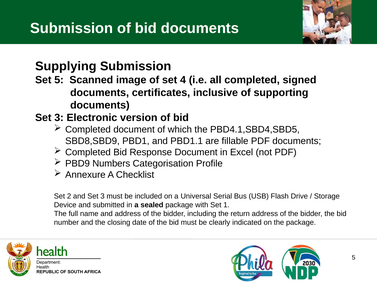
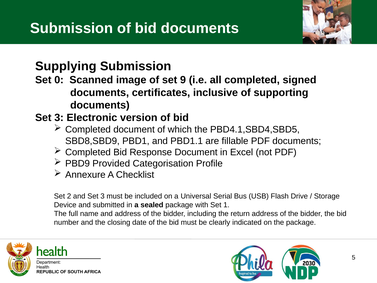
Set 5: 5 -> 0
4: 4 -> 9
Numbers: Numbers -> Provided
